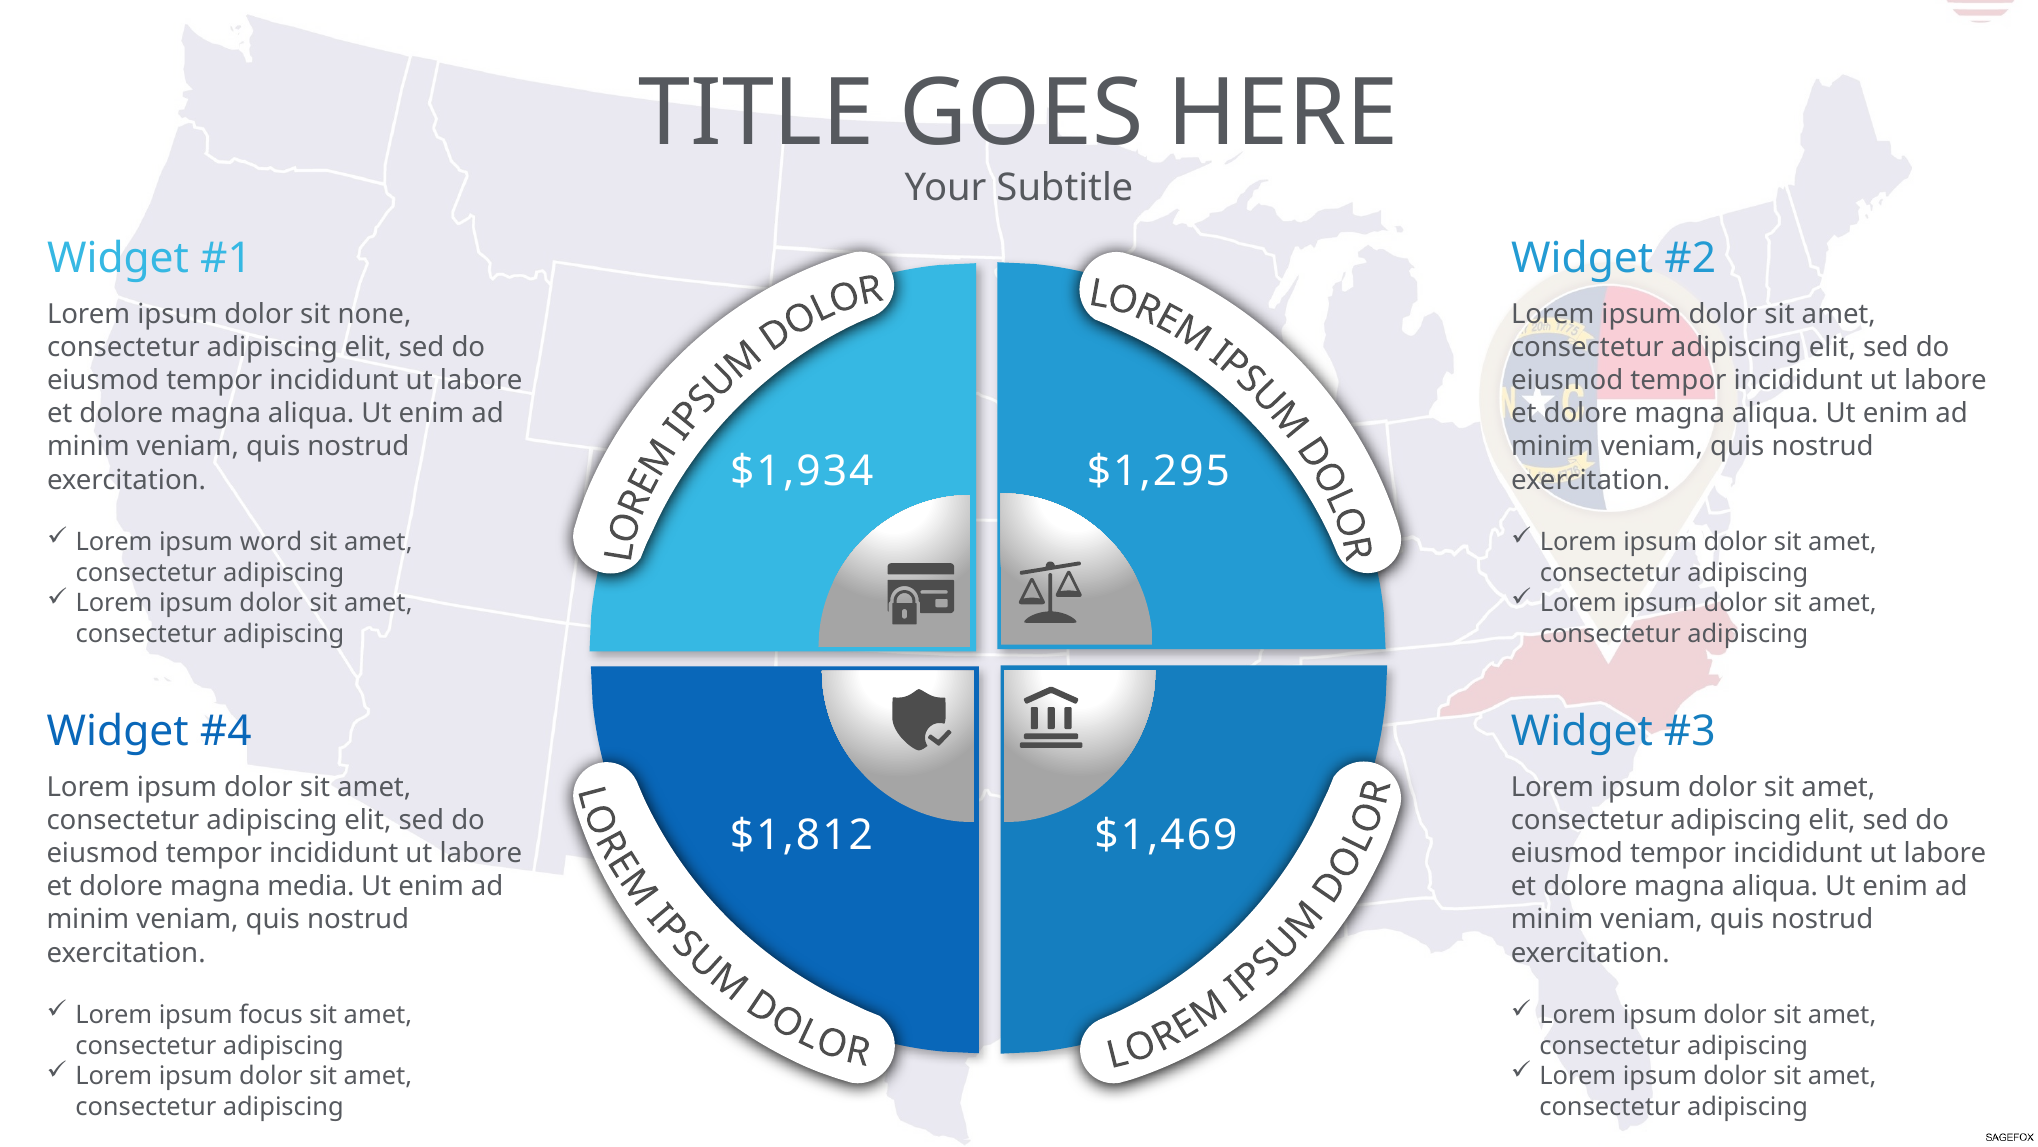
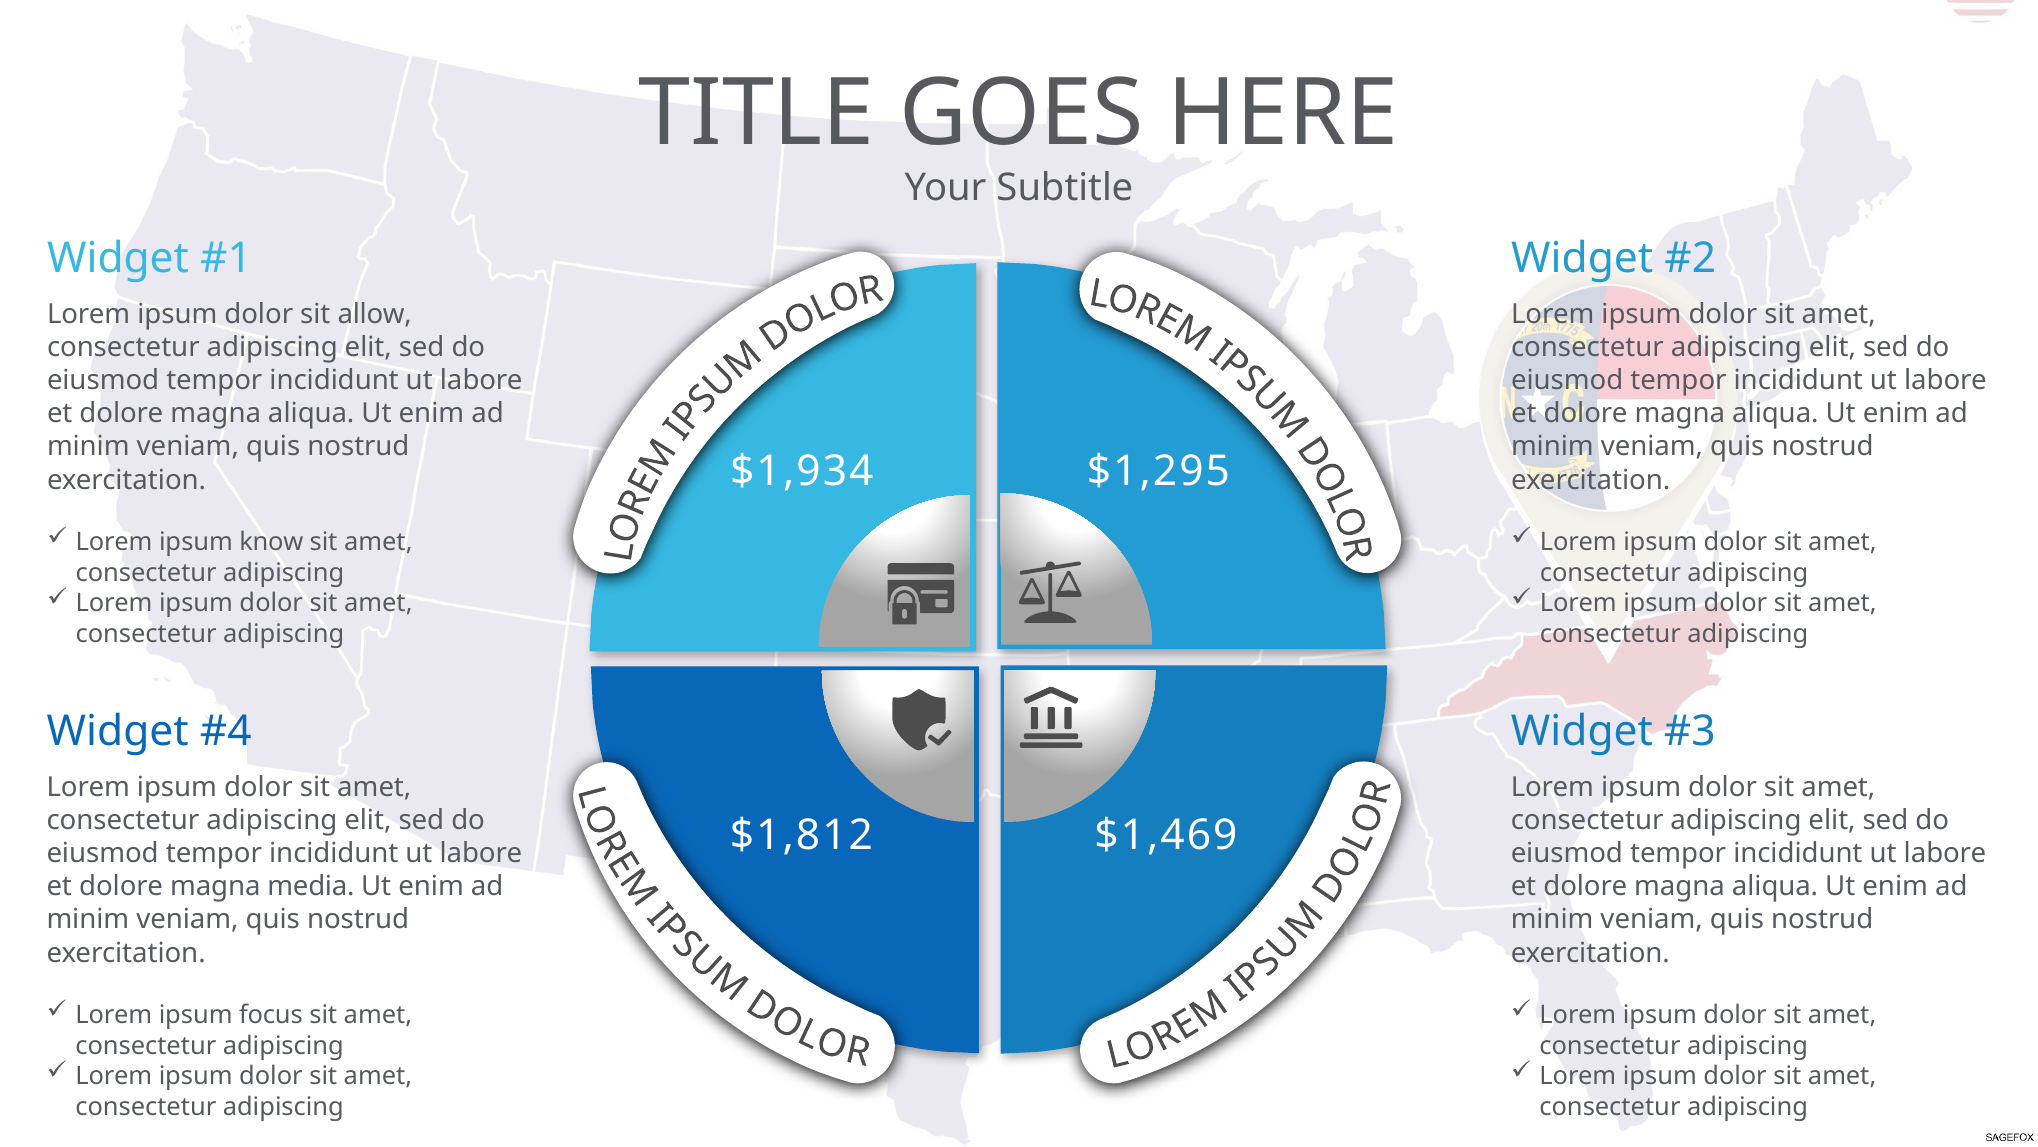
none: none -> allow
word: word -> know
